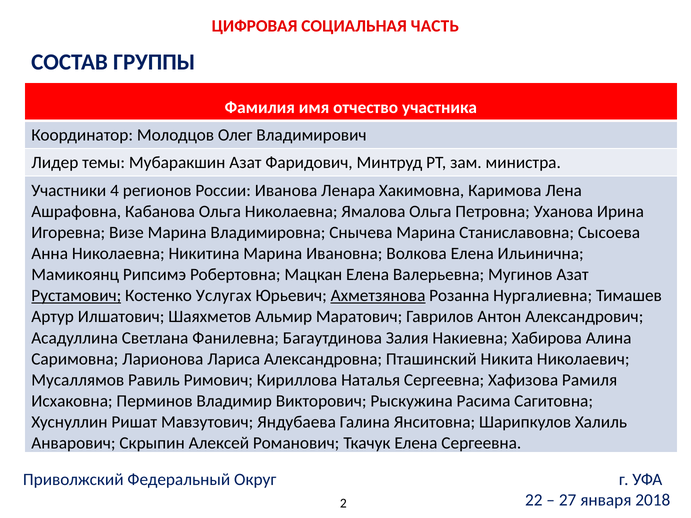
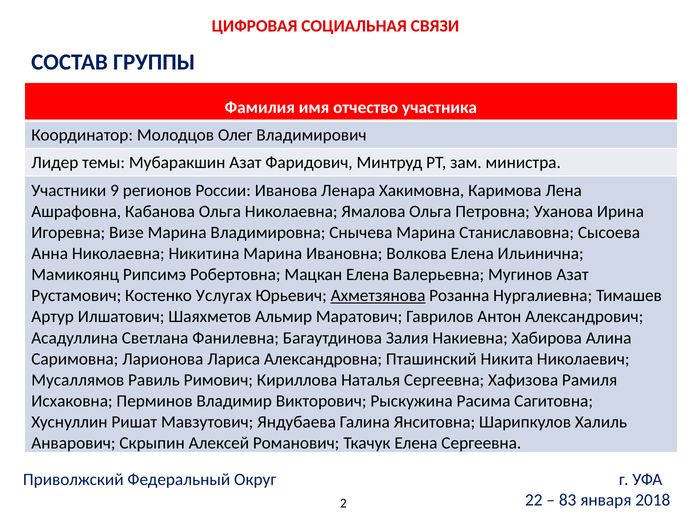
ЧАСТЬ: ЧАСТЬ -> СВЯЗИ
4: 4 -> 9
Рустамович underline: present -> none
27: 27 -> 83
